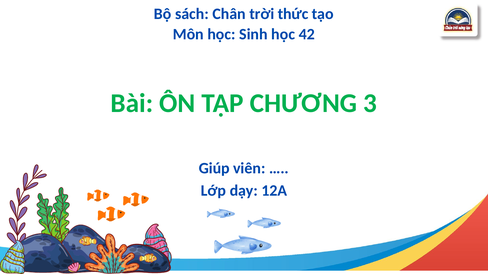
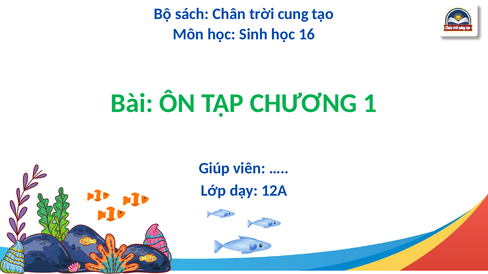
thức: thức -> cung
42: 42 -> 16
3: 3 -> 1
